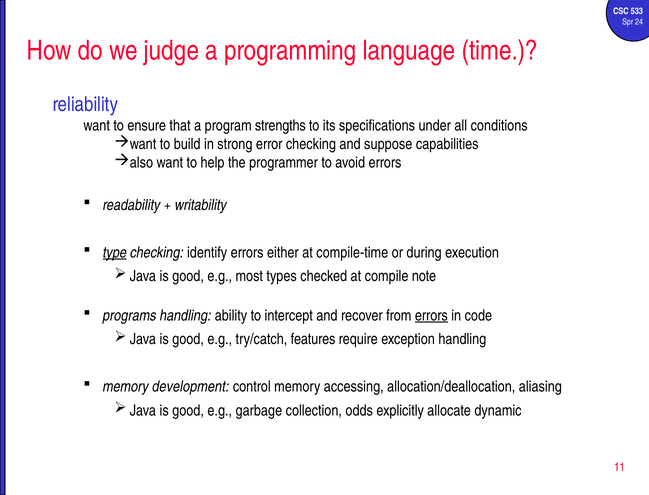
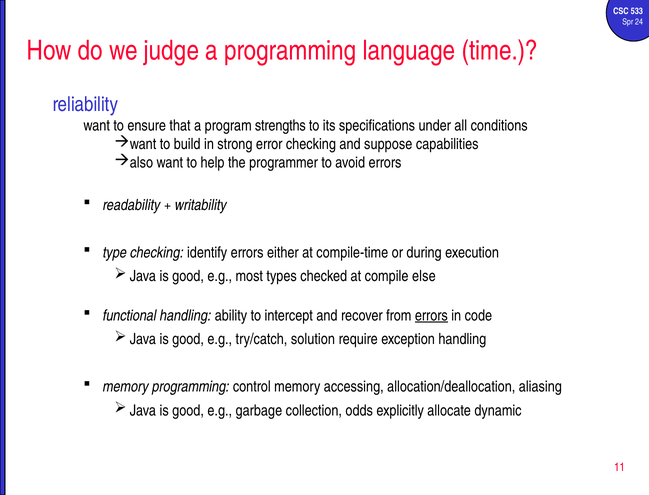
type underline: present -> none
note: note -> else
programs: programs -> functional
features: features -> solution
memory development: development -> programming
